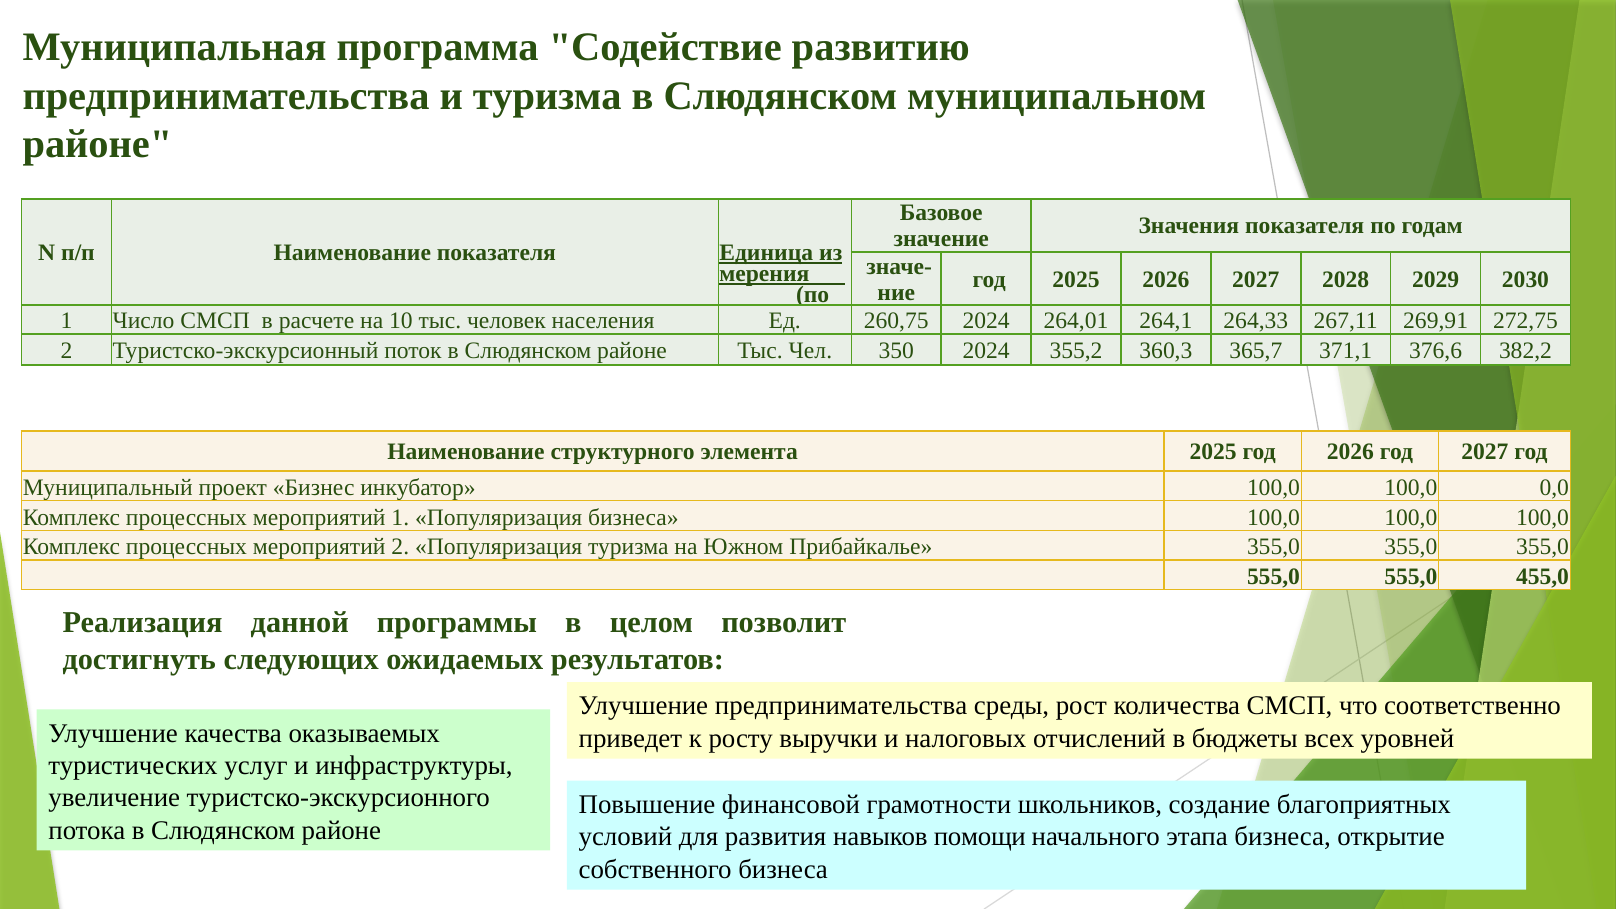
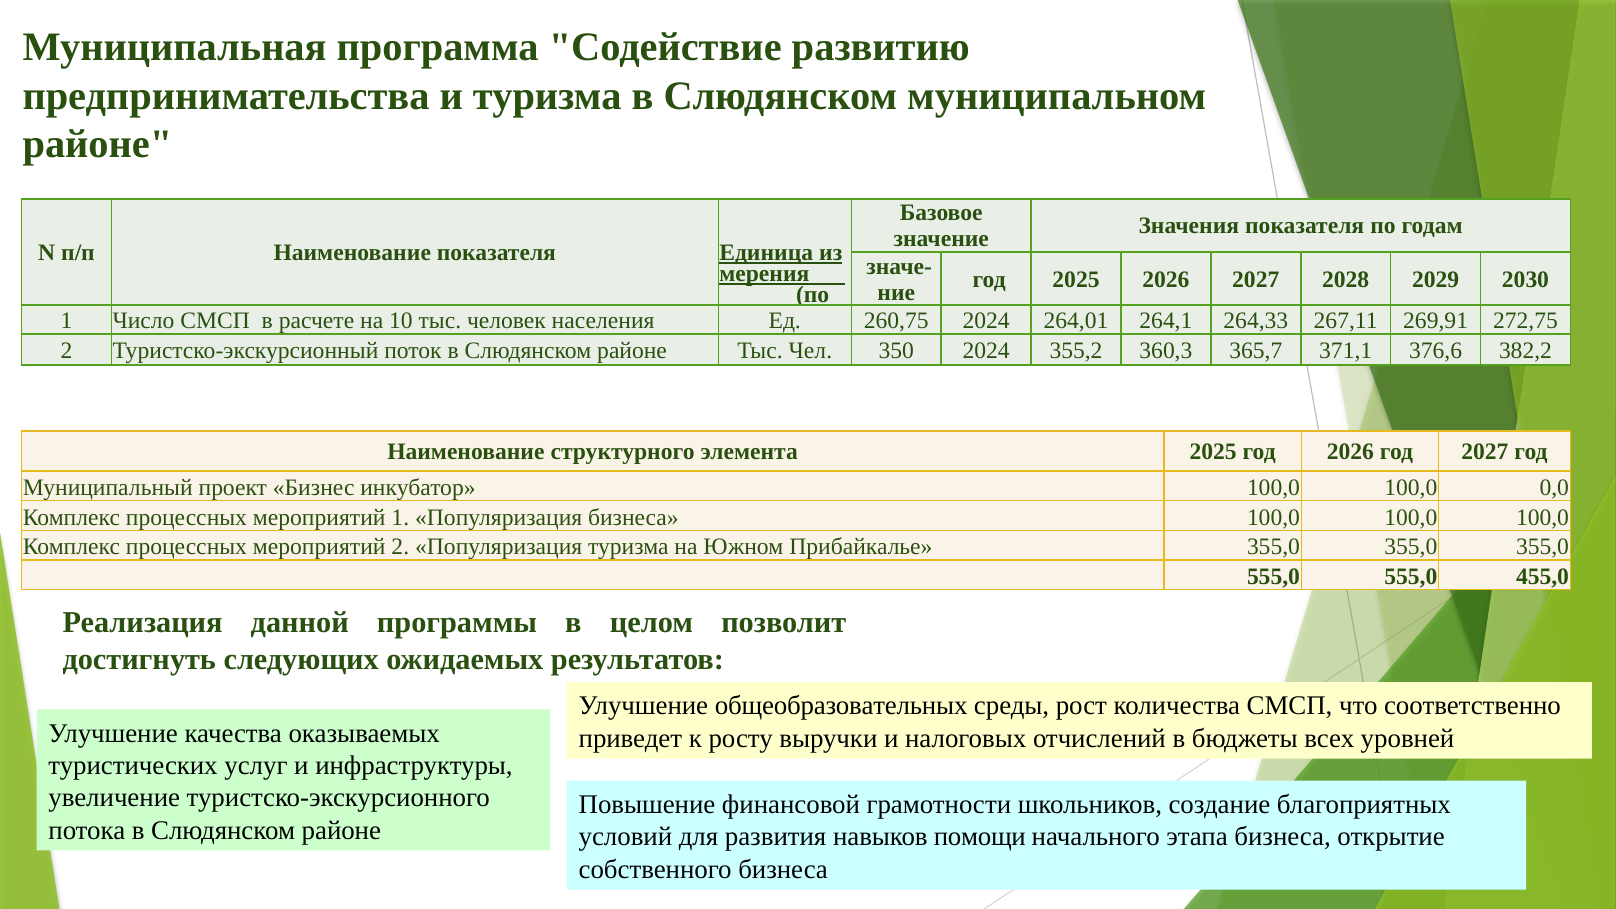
Улучшение предпринимательства: предпринимательства -> общеобразовательных
